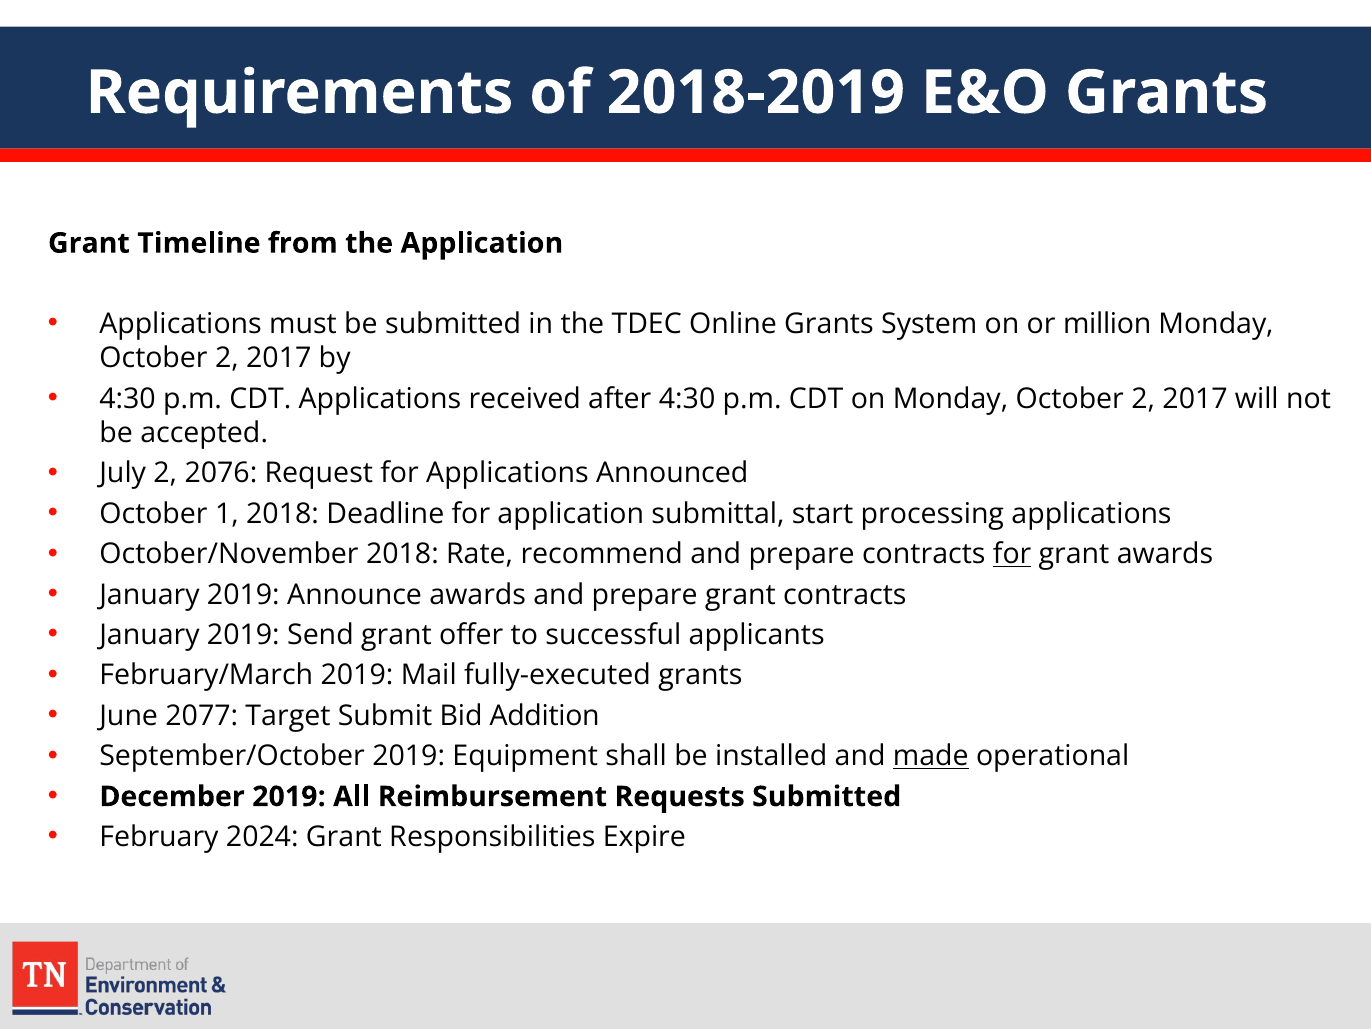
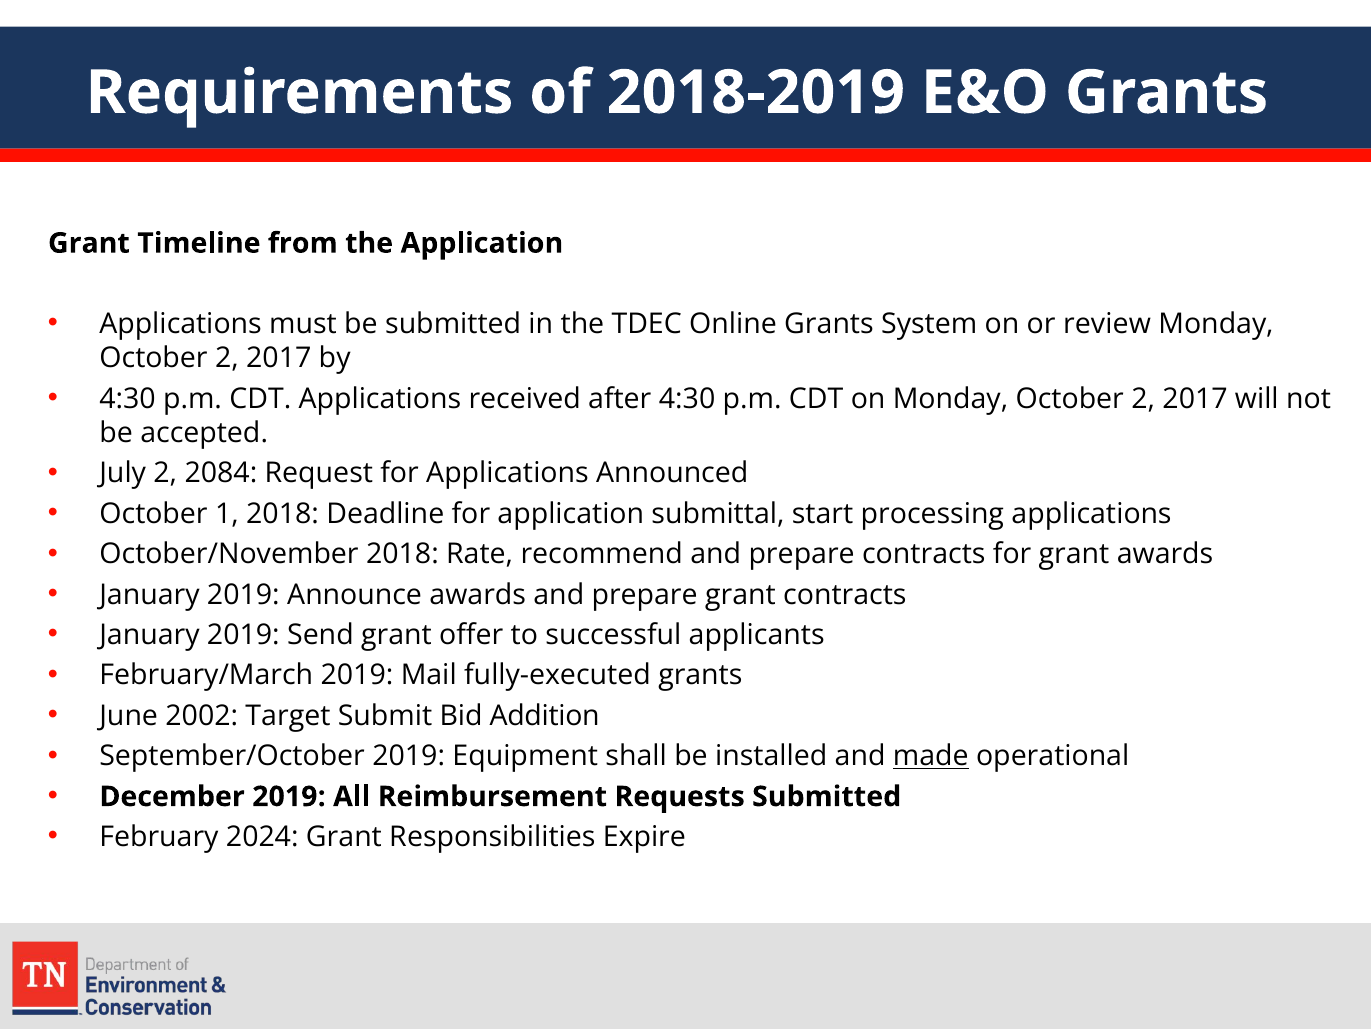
million: million -> review
2076: 2076 -> 2084
for at (1012, 554) underline: present -> none
2077: 2077 -> 2002
